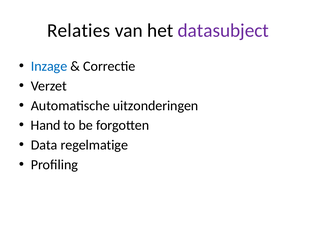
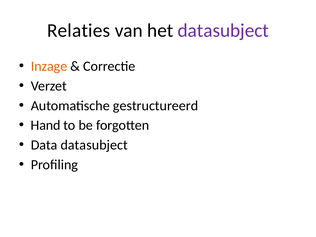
Inzage colour: blue -> orange
uitzonderingen: uitzonderingen -> gestructureerd
Data regelmatige: regelmatige -> datasubject
